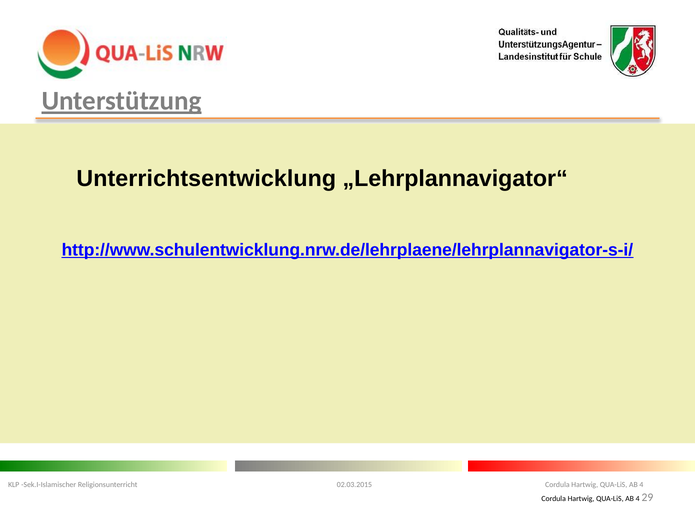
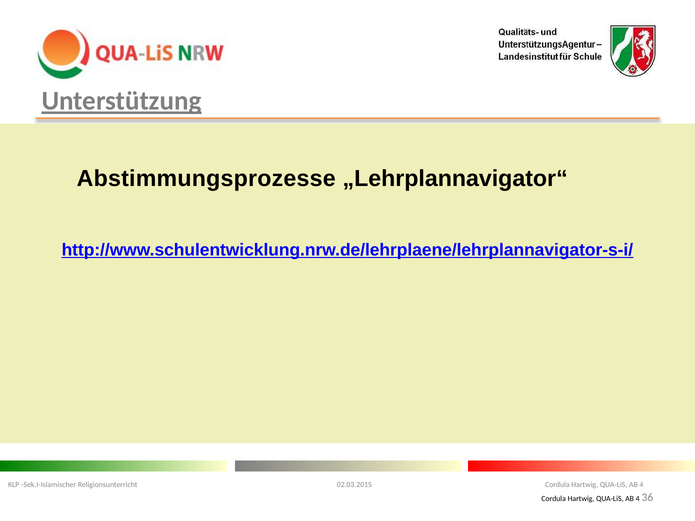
Unterrichtsentwicklung: Unterrichtsentwicklung -> Abstimmungsprozesse
29: 29 -> 36
